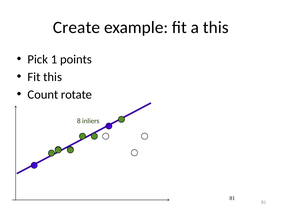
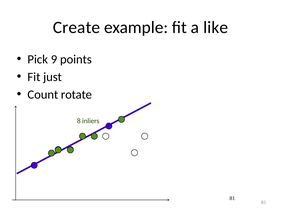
a this: this -> like
1: 1 -> 9
Fit this: this -> just
